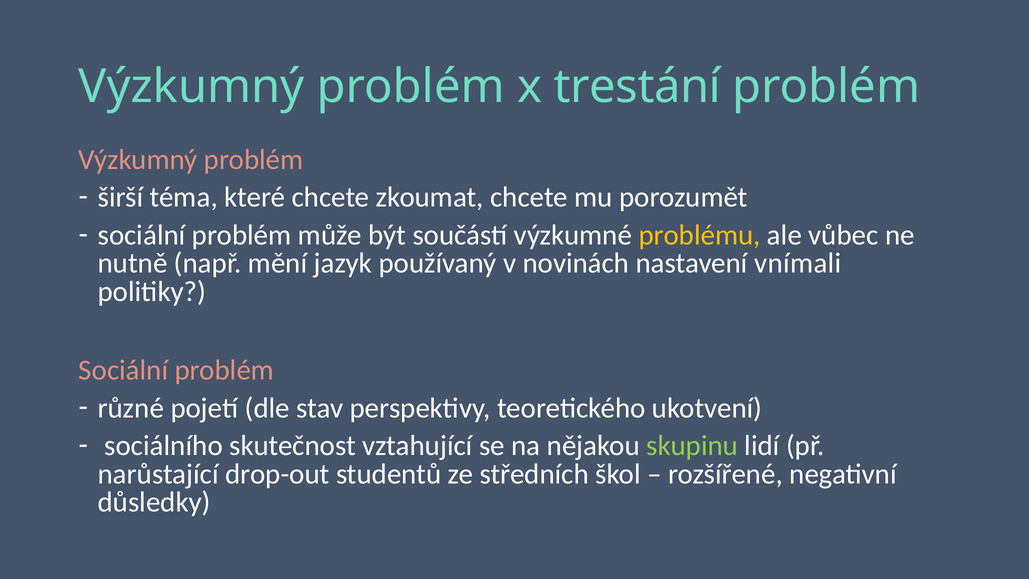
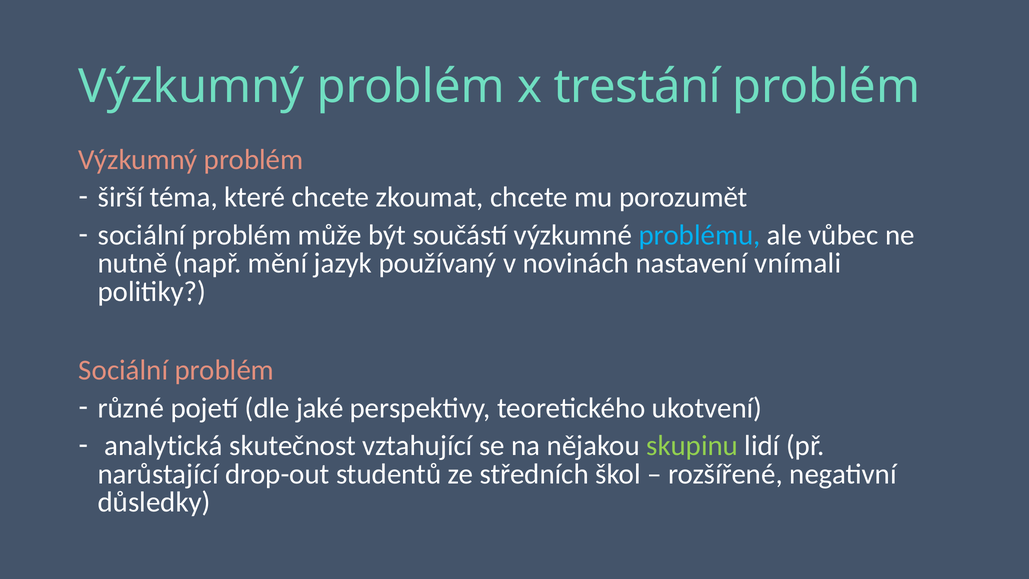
problému colour: yellow -> light blue
stav: stav -> jaké
sociálního: sociálního -> analytická
